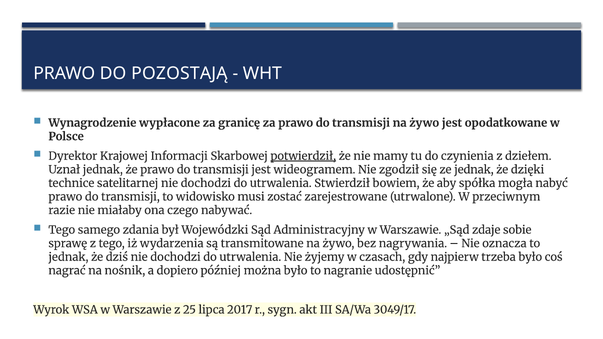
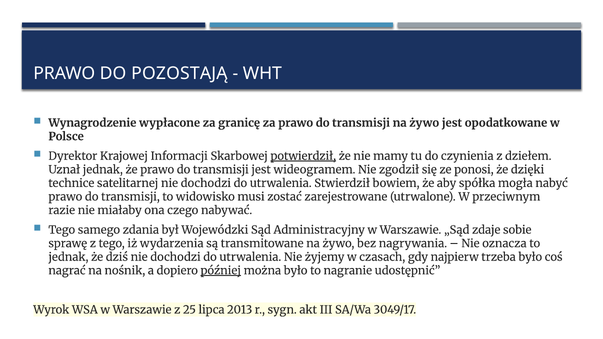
ze jednak: jednak -> ponosi
później underline: none -> present
2017: 2017 -> 2013
